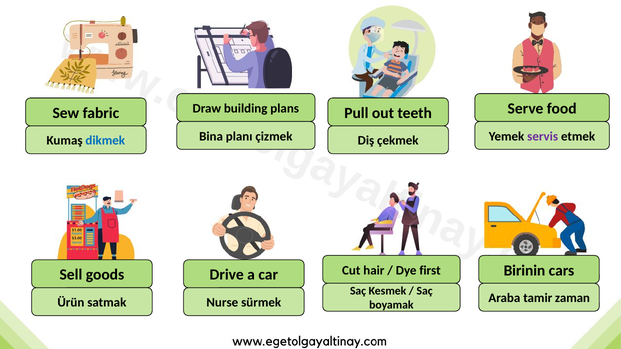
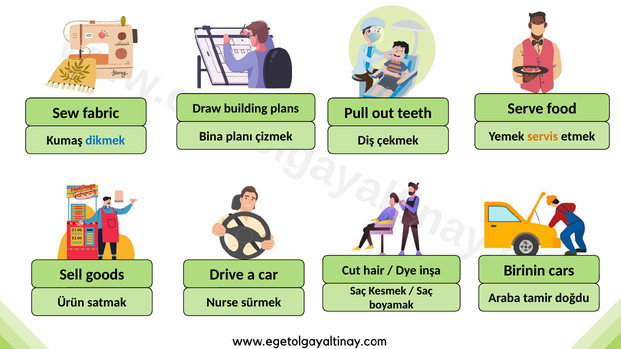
servis colour: purple -> orange
first: first -> inşa
zaman: zaman -> doğdu
